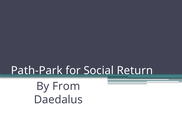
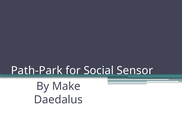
Return: Return -> Sensor
From: From -> Make
